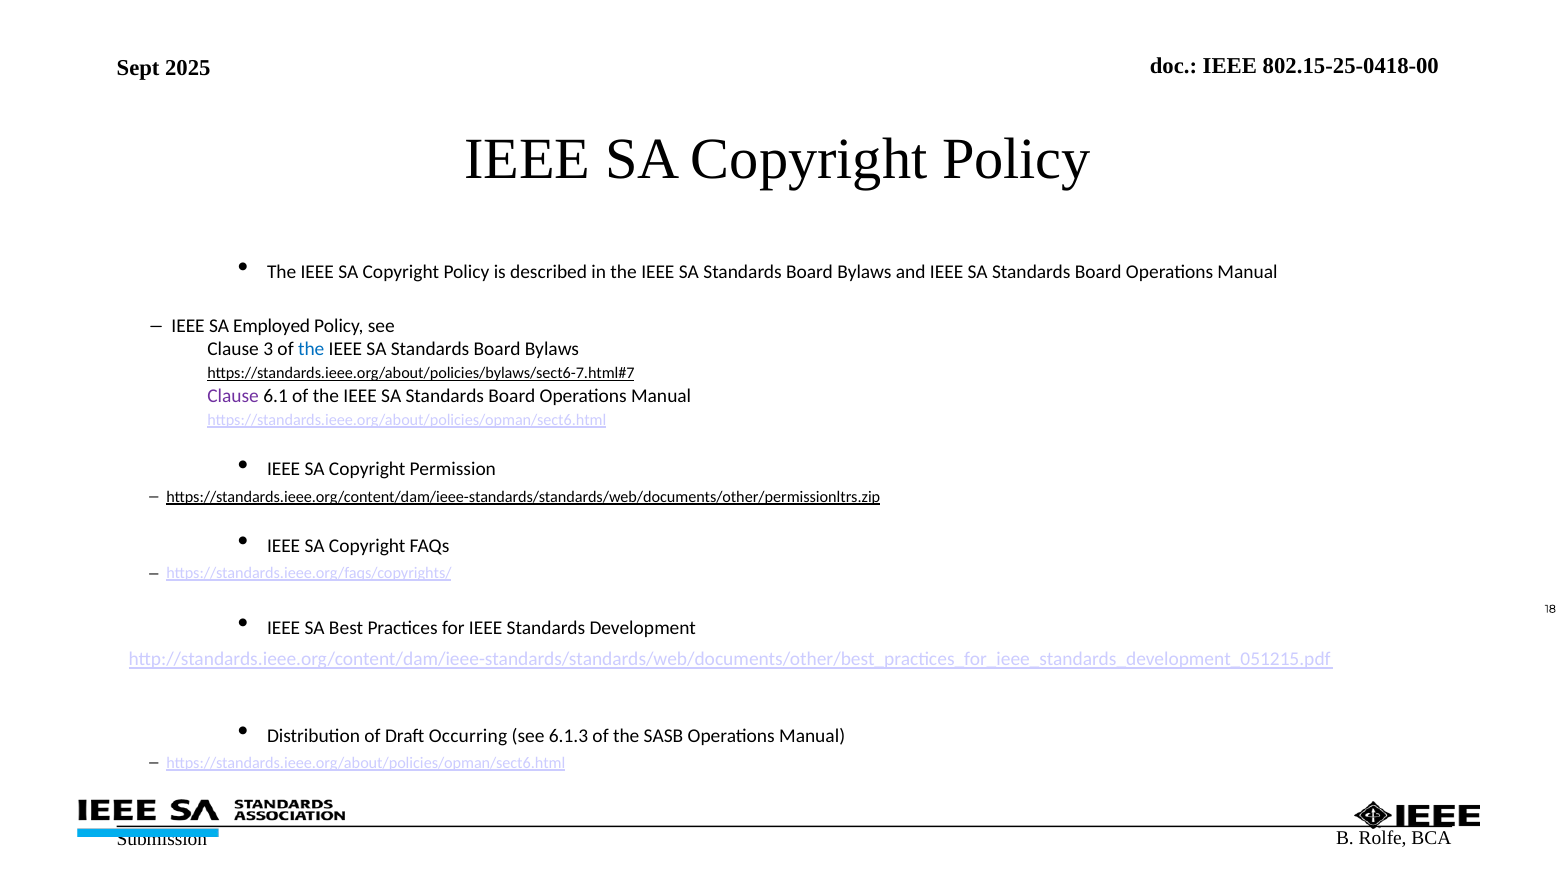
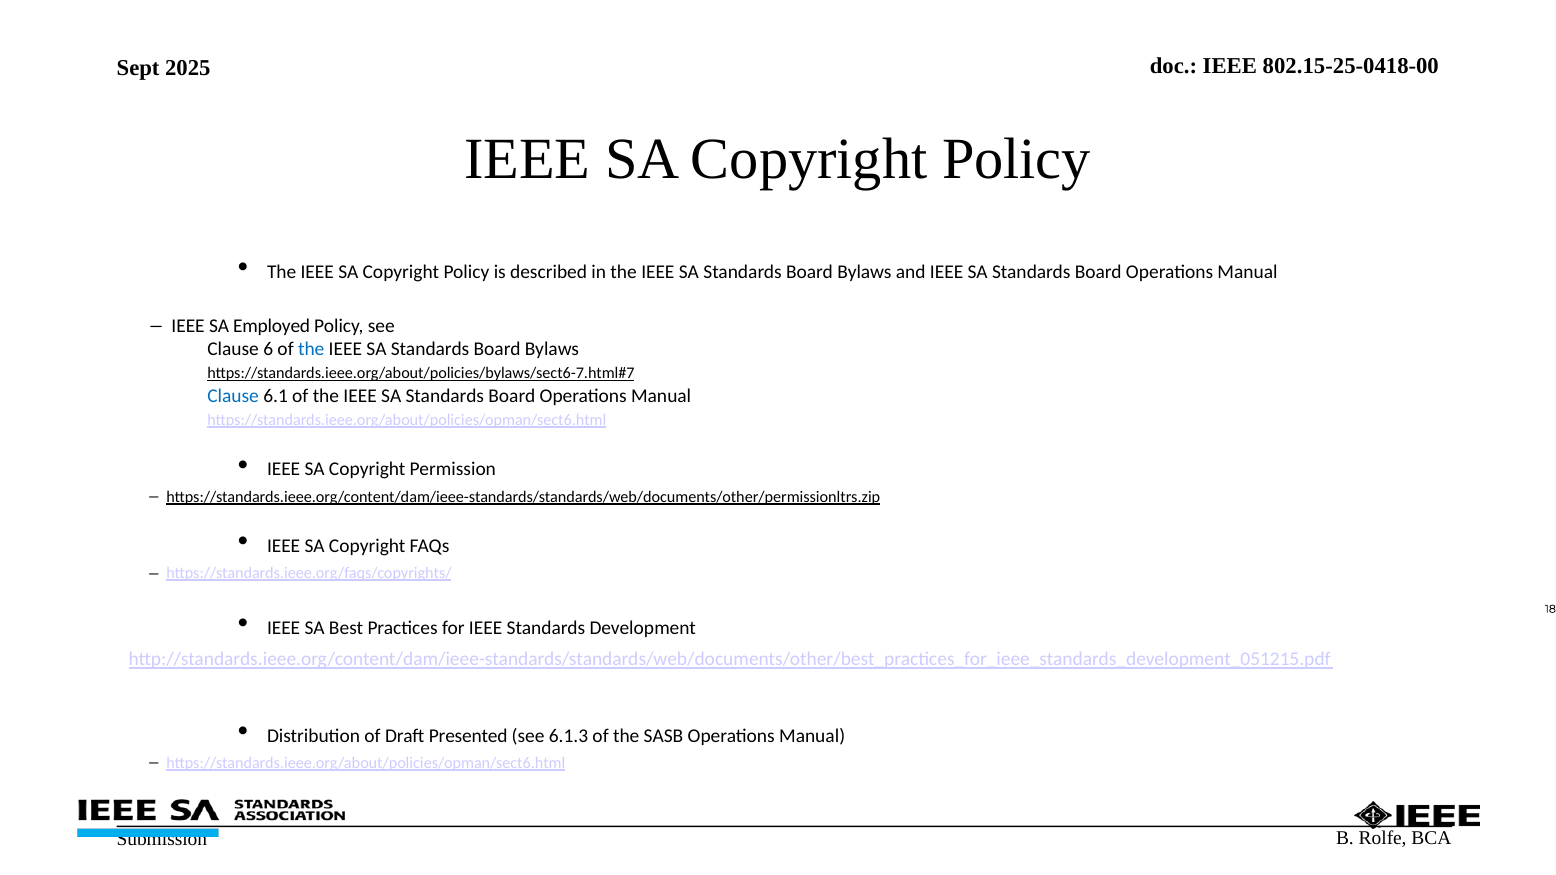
3: 3 -> 6
Clause at (233, 396) colour: purple -> blue
Occurring: Occurring -> Presented
